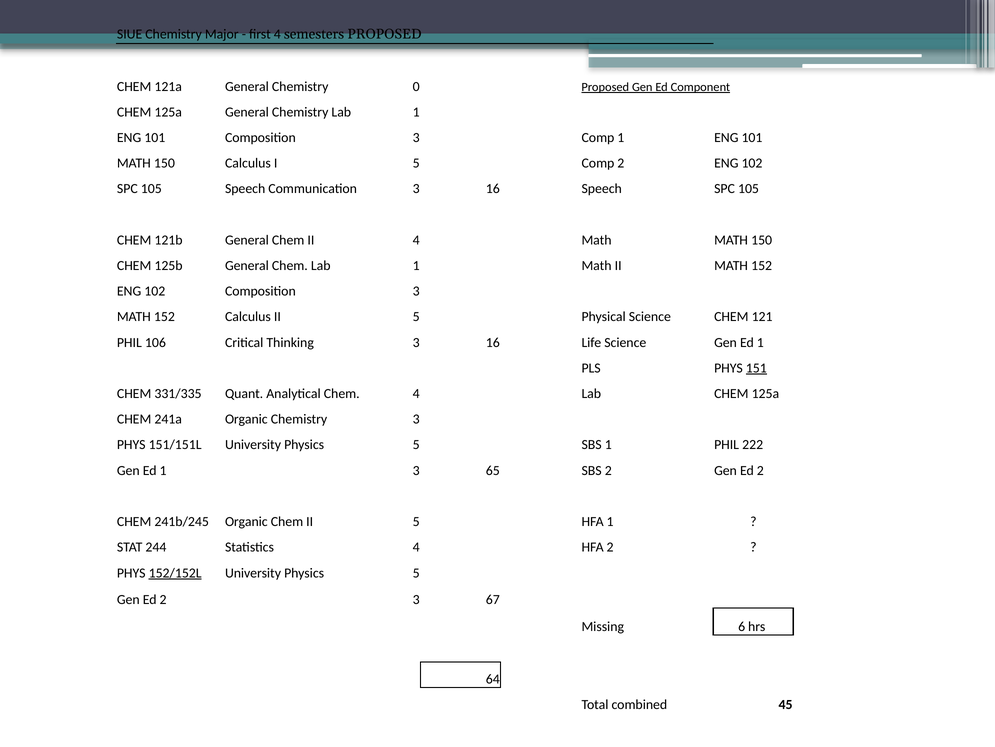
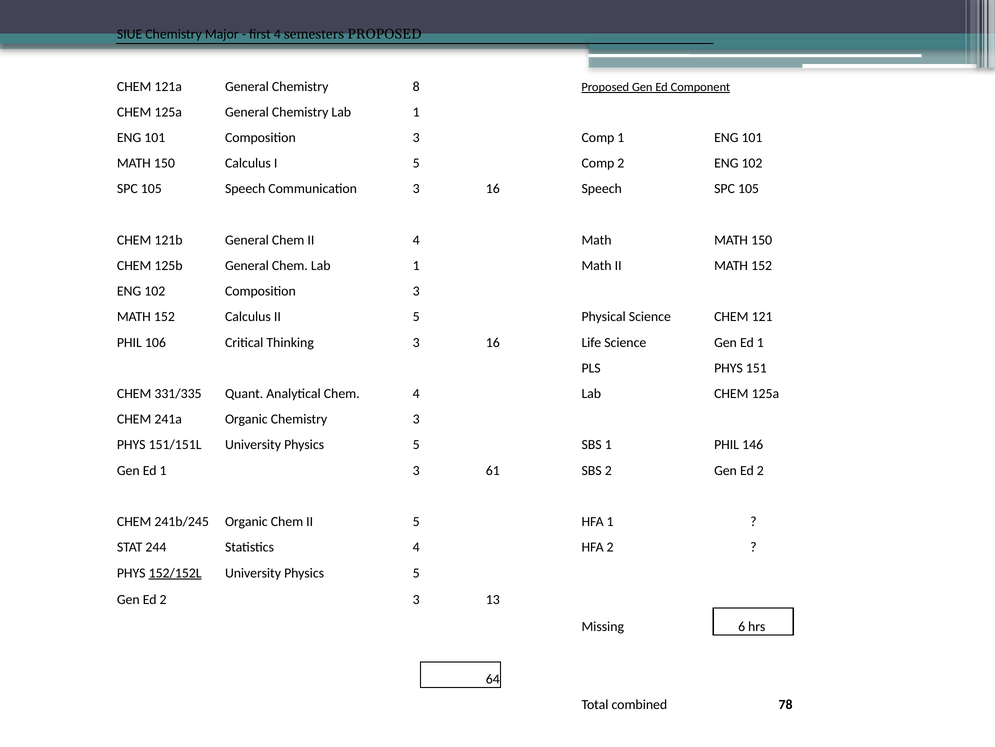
0: 0 -> 8
151 underline: present -> none
222: 222 -> 146
65: 65 -> 61
67: 67 -> 13
45: 45 -> 78
